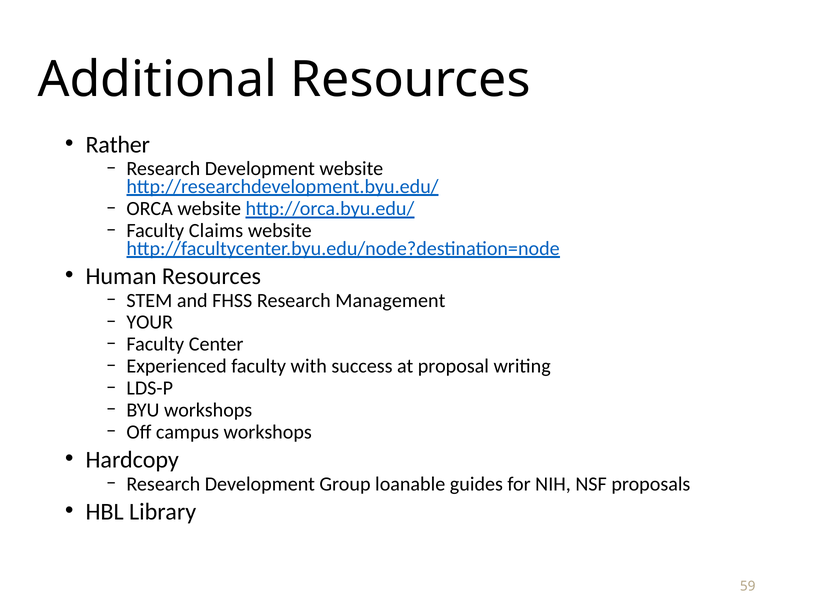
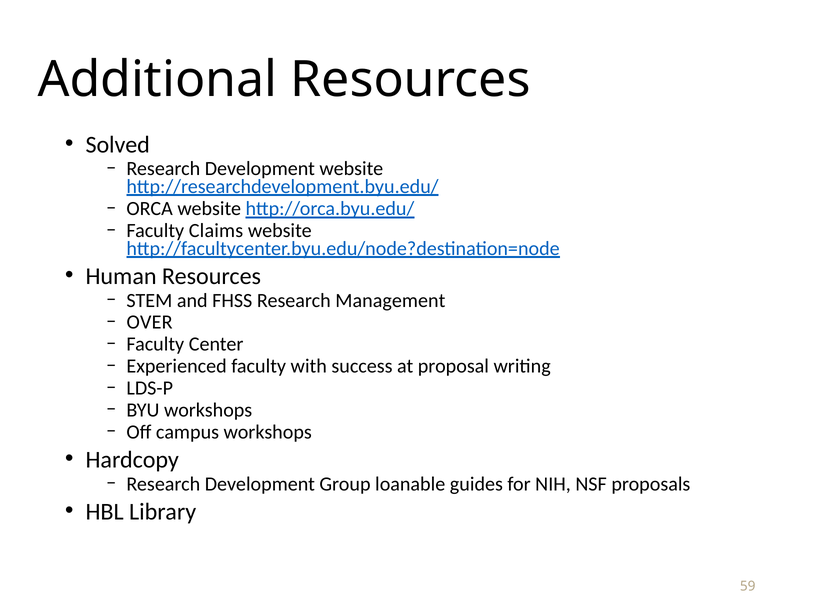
Rather: Rather -> Solved
YOUR: YOUR -> OVER
